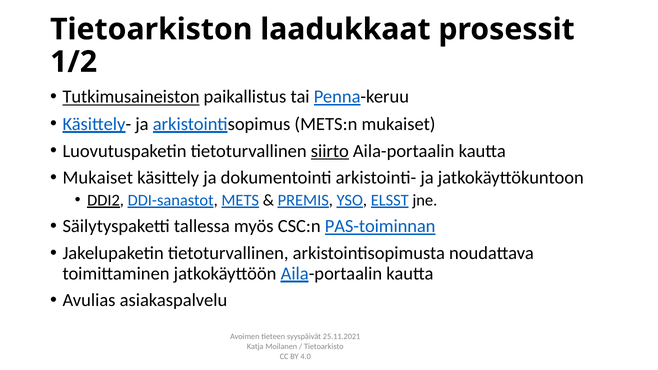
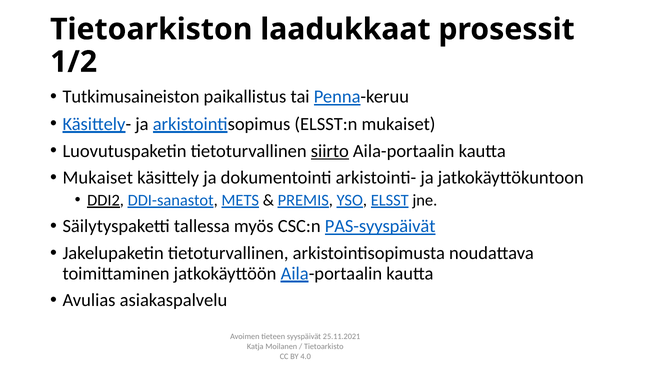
Tutkimusaineiston underline: present -> none
METS:n: METS:n -> ELSST:n
PAS-toiminnan: PAS-toiminnan -> PAS-syyspäivät
